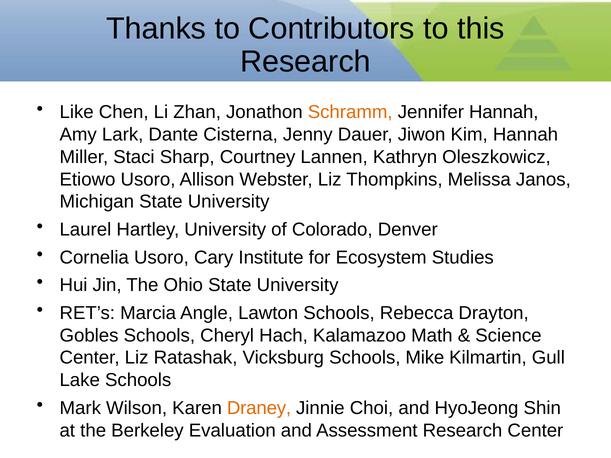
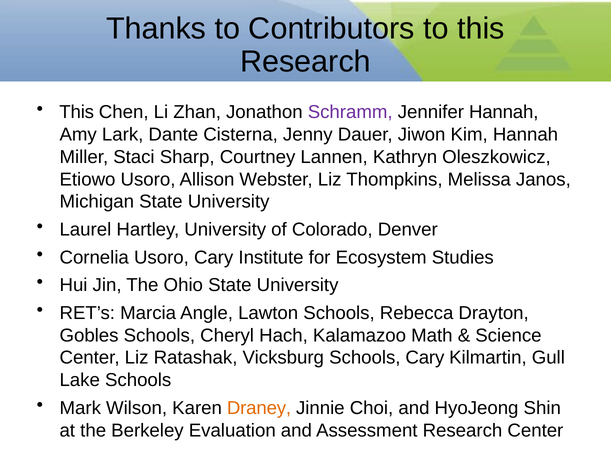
Like at (77, 112): Like -> This
Schramm colour: orange -> purple
Schools Mike: Mike -> Cary
